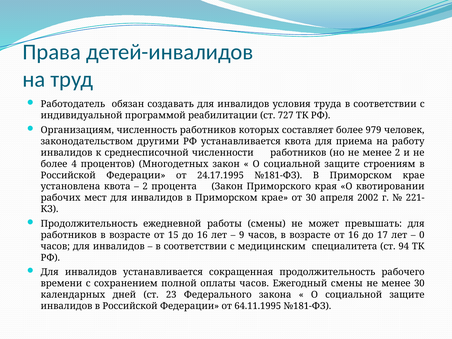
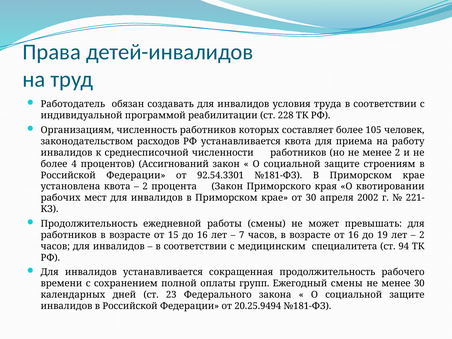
727: 727 -> 228
979: 979 -> 105
другими: другими -> расходов
Многодетных: Многодетных -> Ассигнований
24.17.1995: 24.17.1995 -> 92.54.3301
9: 9 -> 7
17: 17 -> 19
0 at (422, 235): 0 -> 2
оплаты часов: часов -> групп
64.11.1995: 64.11.1995 -> 20.25.9494
